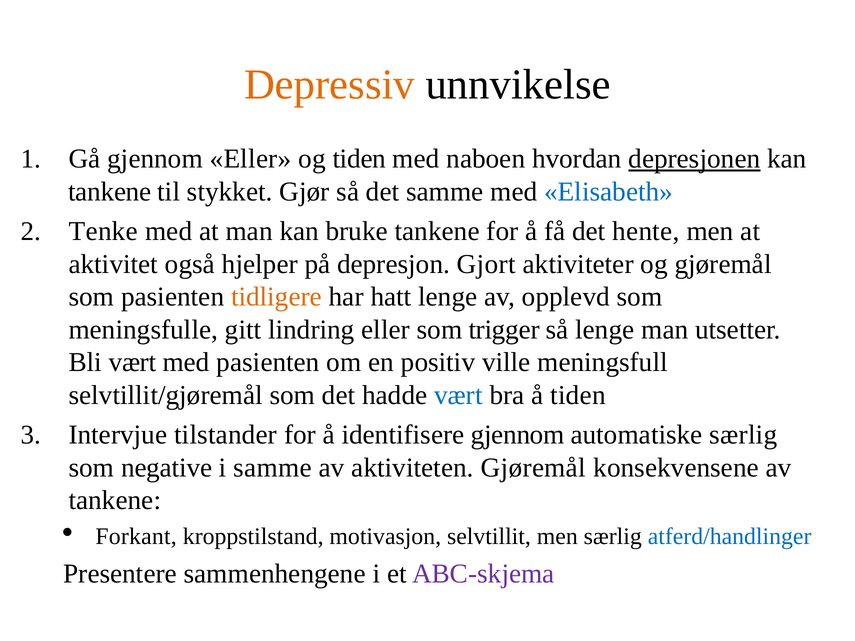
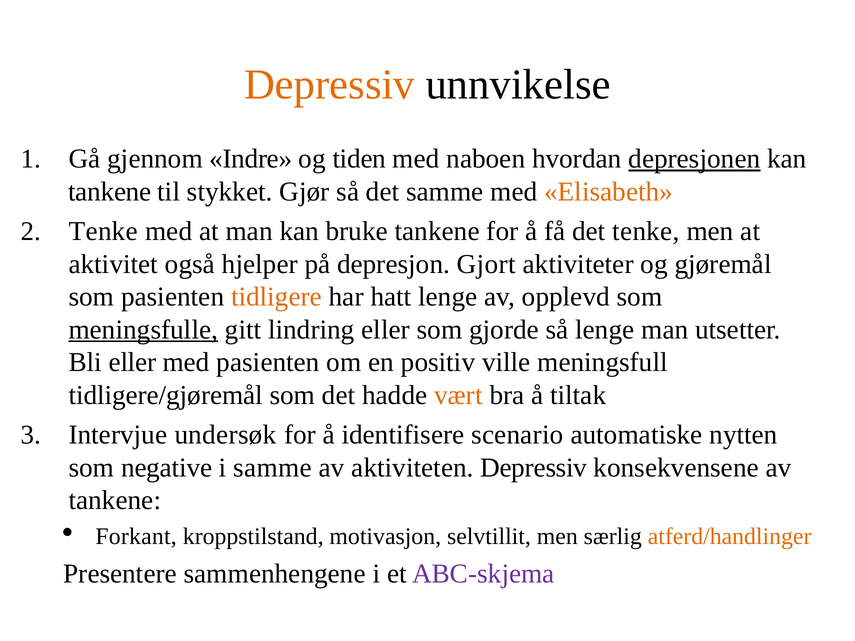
gjennom Eller: Eller -> Indre
Elisabeth colour: blue -> orange
det hente: hente -> tenke
meningsfulle underline: none -> present
trigger: trigger -> gjorde
Bli vært: vært -> eller
selvtillit/gjøremål: selvtillit/gjøremål -> tidligere/gjøremål
vært at (458, 395) colour: blue -> orange
å tiden: tiden -> tiltak
tilstander: tilstander -> undersøk
identifisere gjennom: gjennom -> scenario
automatiske særlig: særlig -> nytten
aktiviteten Gjøremål: Gjøremål -> Depressiv
atferd/handlinger colour: blue -> orange
